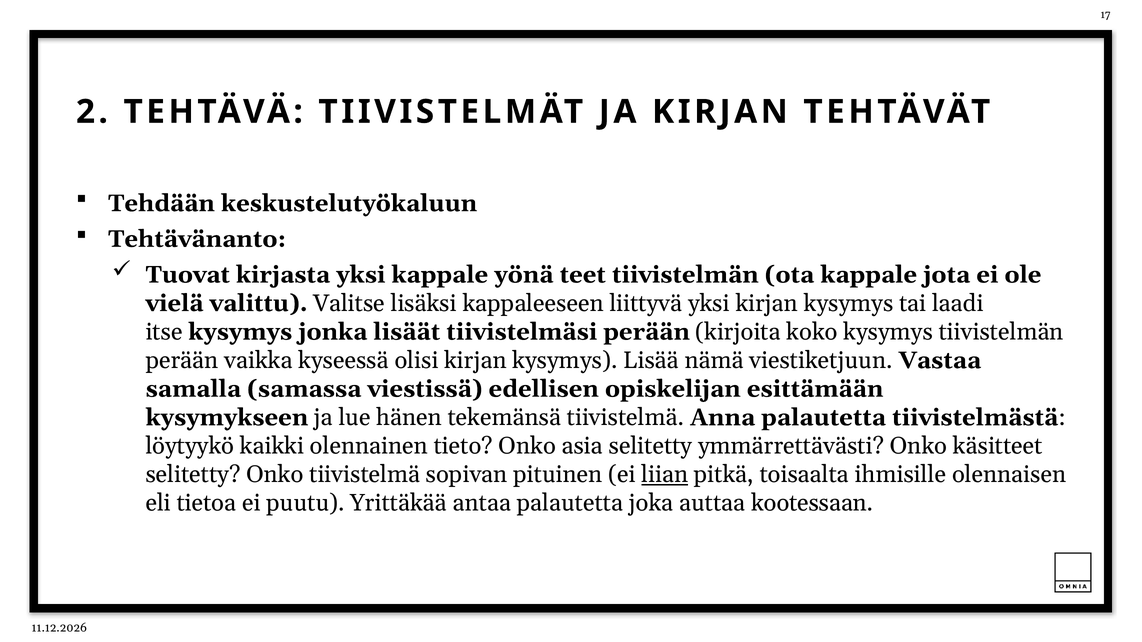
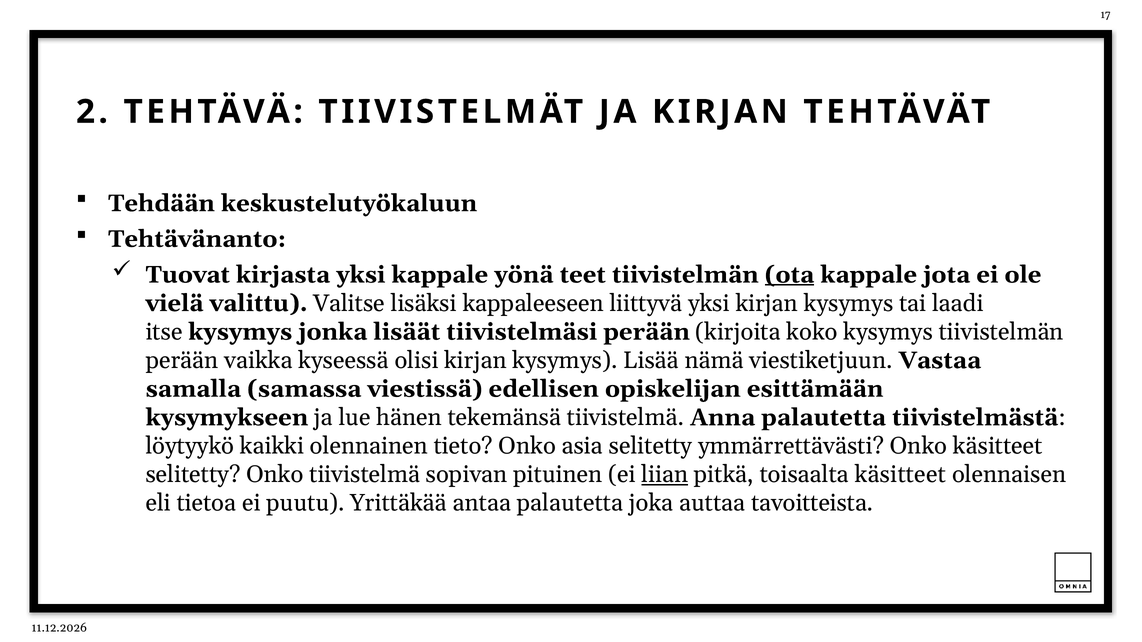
ota underline: none -> present
toisaalta ihmisille: ihmisille -> käsitteet
kootessaan: kootessaan -> tavoitteista
